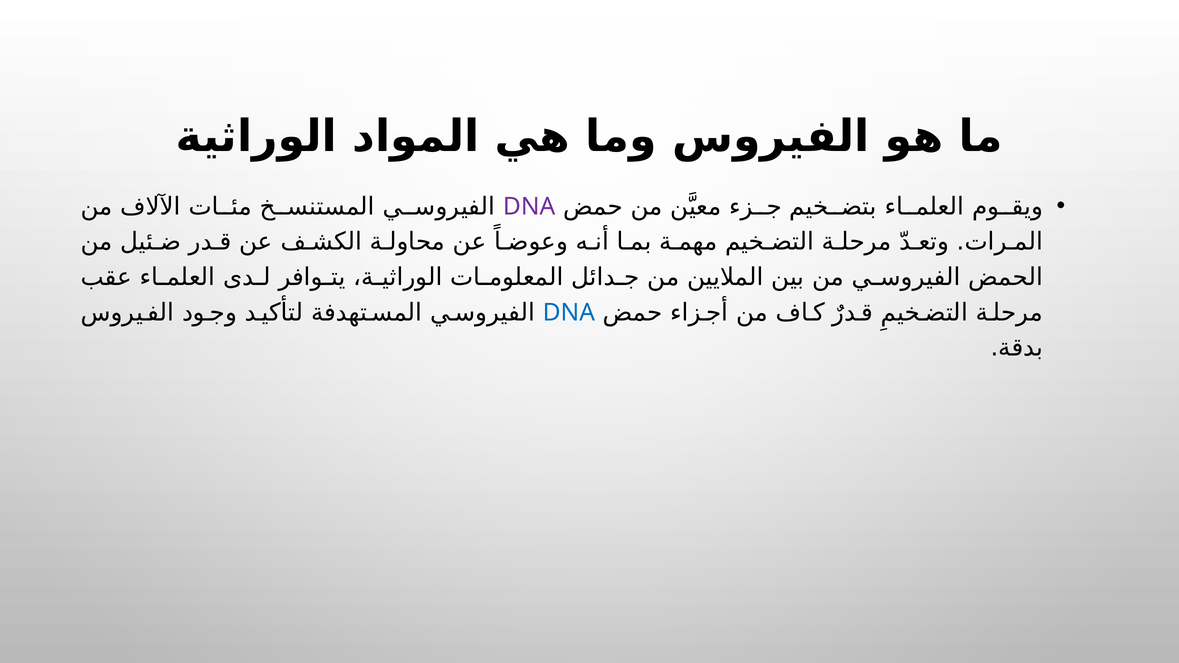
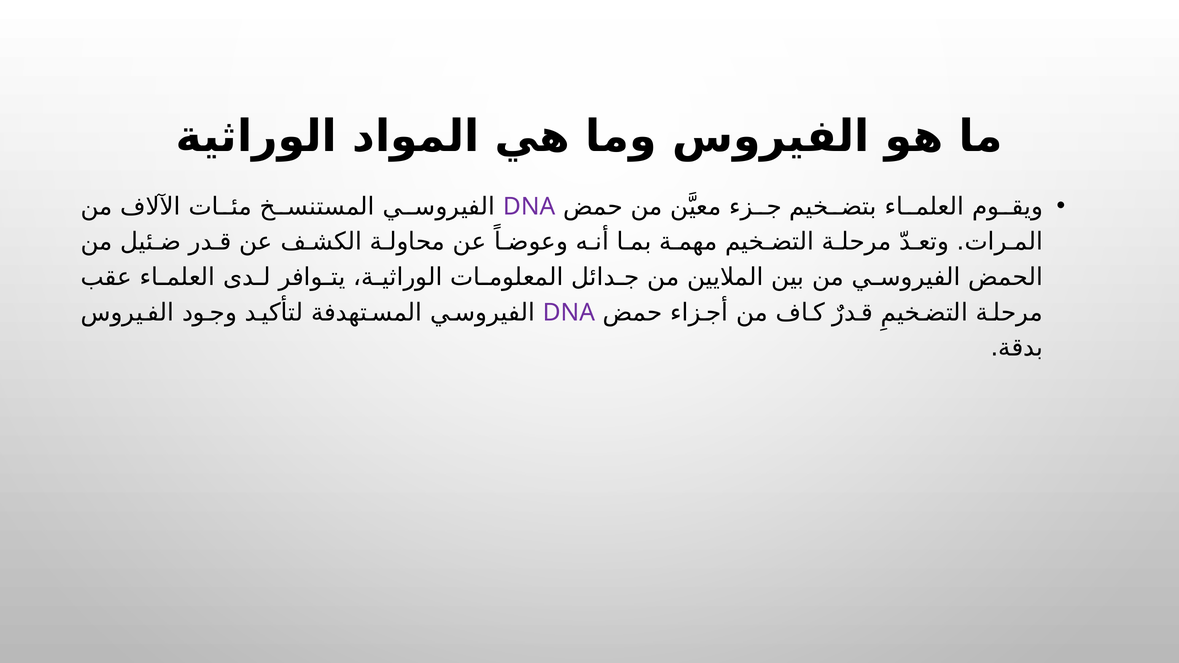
DNA at (569, 313) colour: blue -> purple
